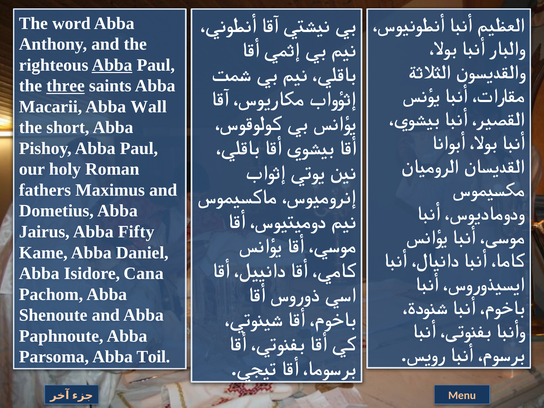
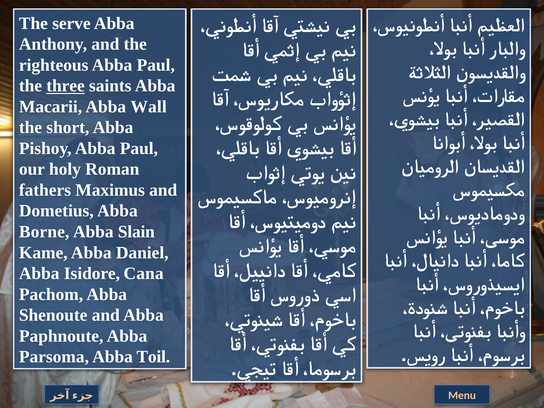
word: word -> serve
Abba at (112, 65) underline: present -> none
Jairus: Jairus -> Borne
Fifty: Fifty -> Slain
